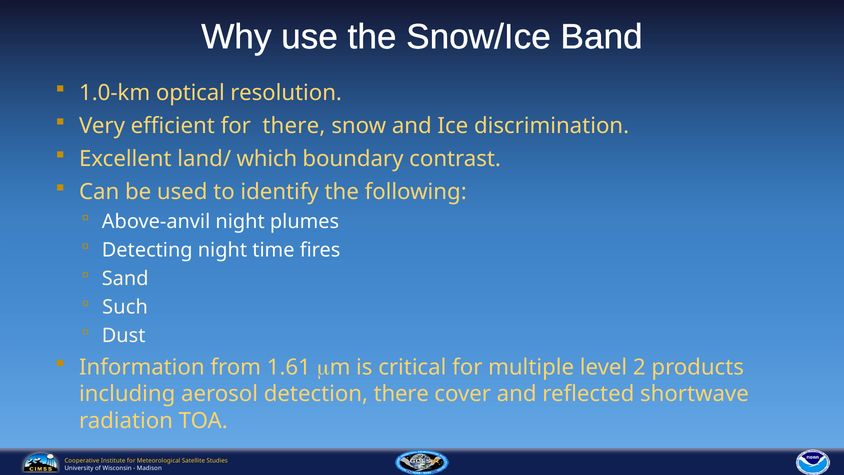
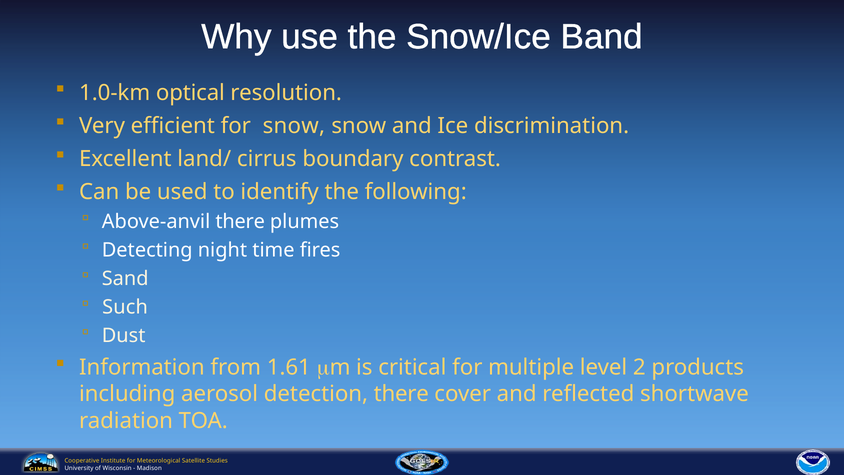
for there: there -> snow
which: which -> cirrus
Above-anvil night: night -> there
